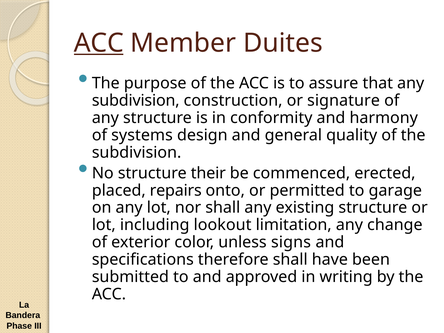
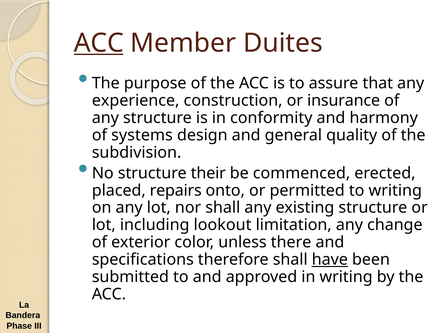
subdivision at (136, 101): subdivision -> experience
signature: signature -> insurance
to garage: garage -> writing
signs: signs -> there
have underline: none -> present
